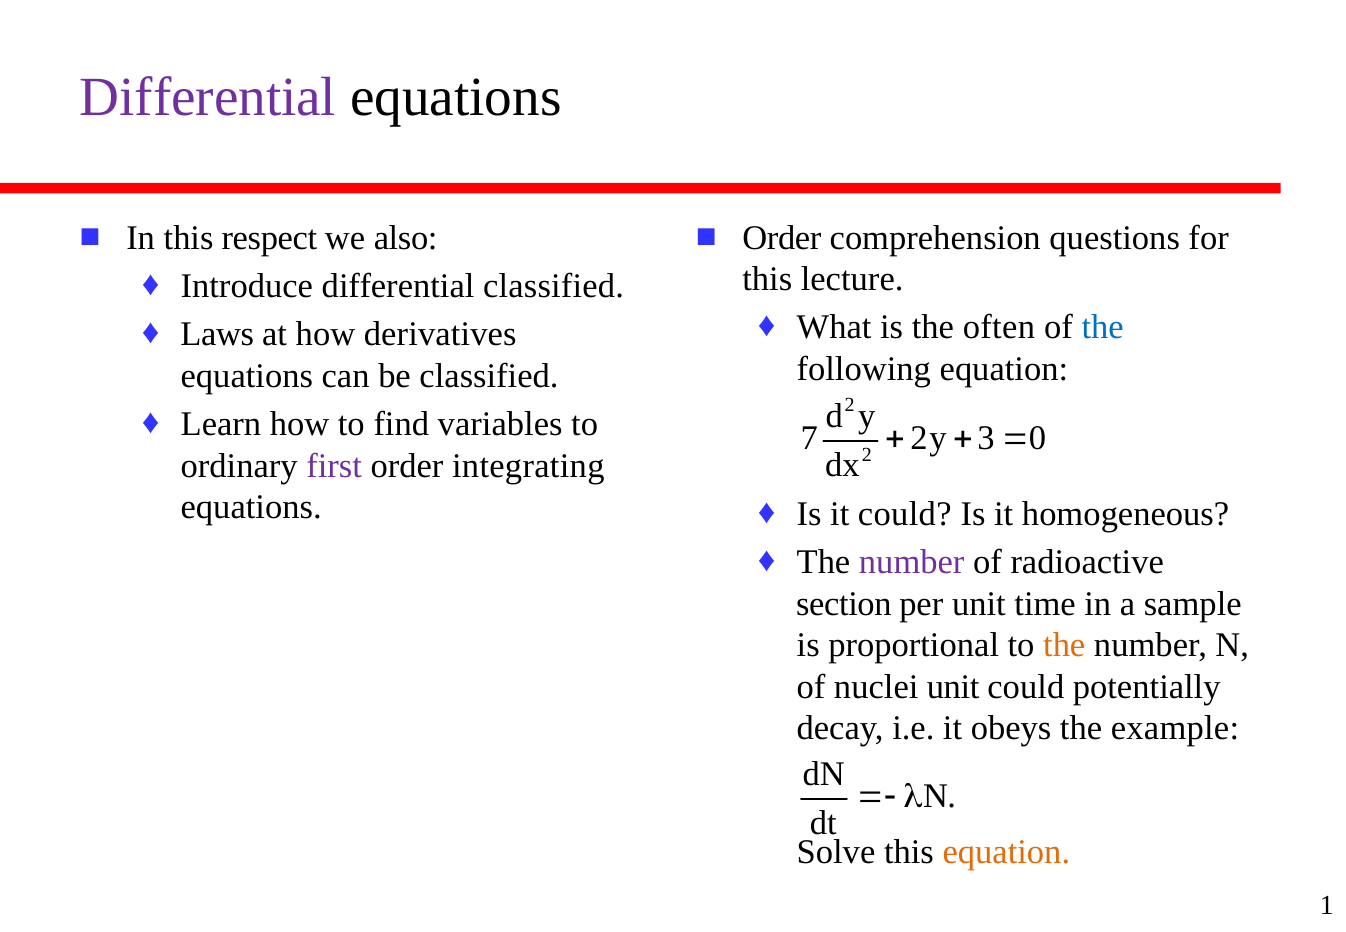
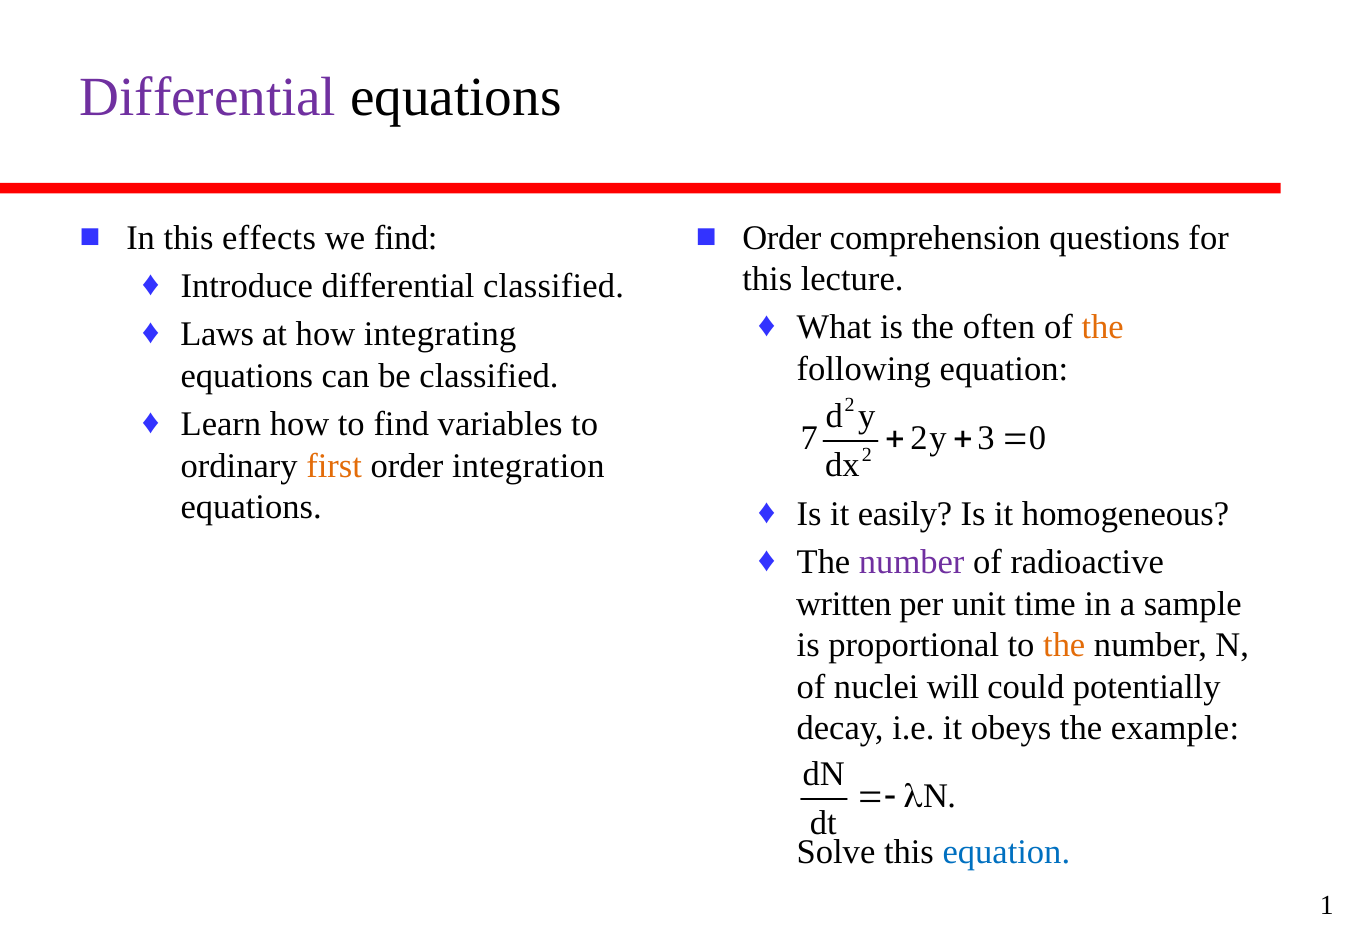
respect: respect -> effects
we also: also -> find
the at (1103, 327) colour: blue -> orange
derivatives: derivatives -> integrating
first colour: purple -> orange
integrating: integrating -> integration
it could: could -> easily
section: section -> written
nuclei unit: unit -> will
equation at (1006, 852) colour: orange -> blue
